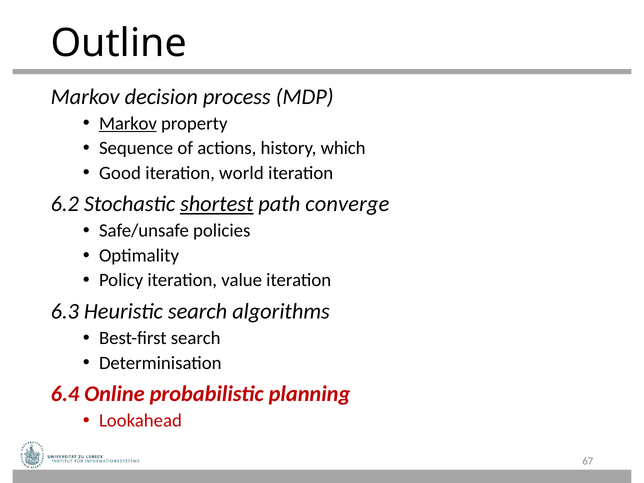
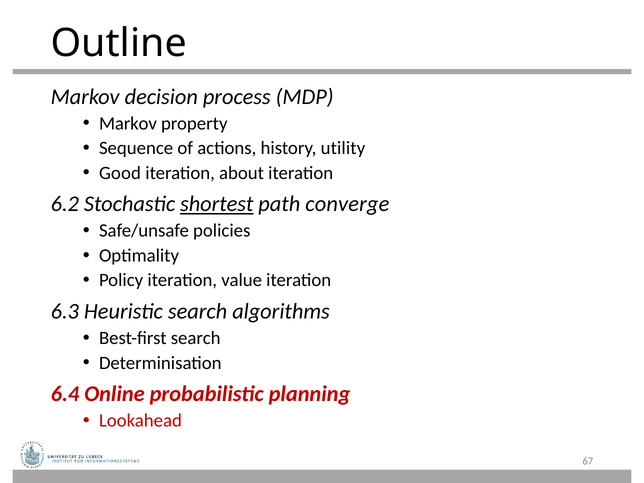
Markov at (128, 123) underline: present -> none
which: which -> utility
world: world -> about
